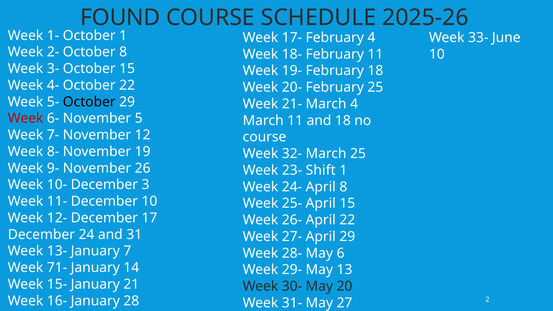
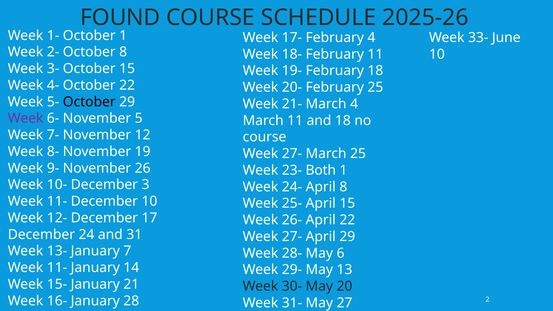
Week at (26, 118) colour: red -> purple
32- at (292, 154): 32- -> 27-
Shift: Shift -> Both
71- at (57, 268): 71- -> 11-
